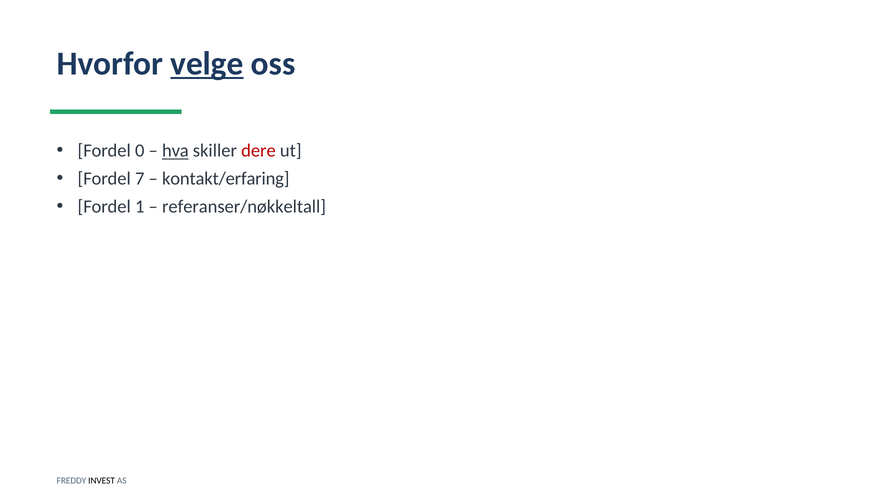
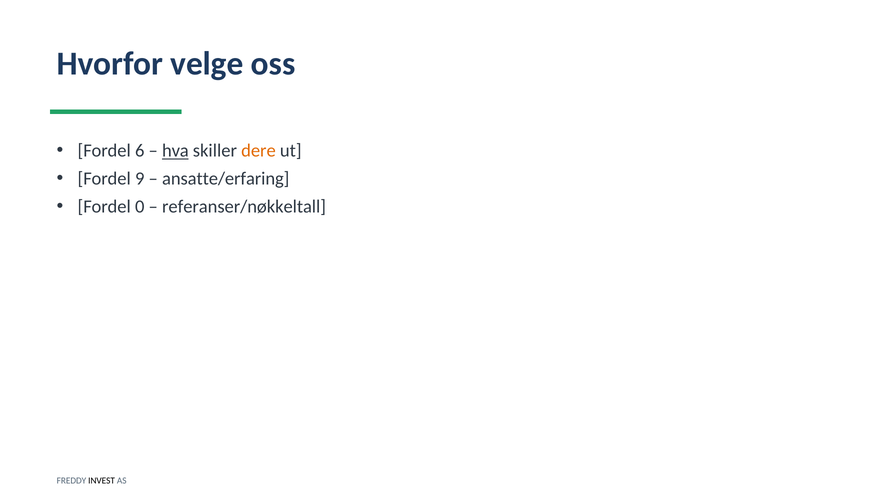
velge underline: present -> none
0: 0 -> 6
dere colour: red -> orange
7: 7 -> 9
kontakt/erfaring: kontakt/erfaring -> ansatte/erfaring
1: 1 -> 0
